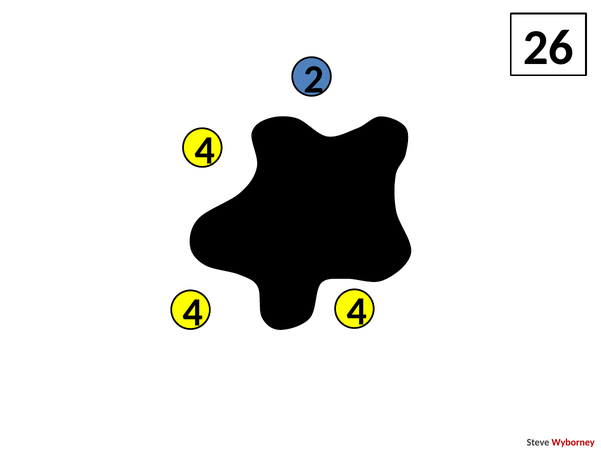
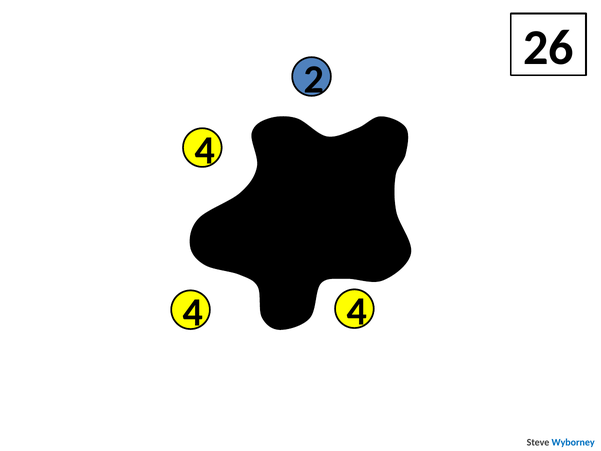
Wyborney colour: red -> blue
